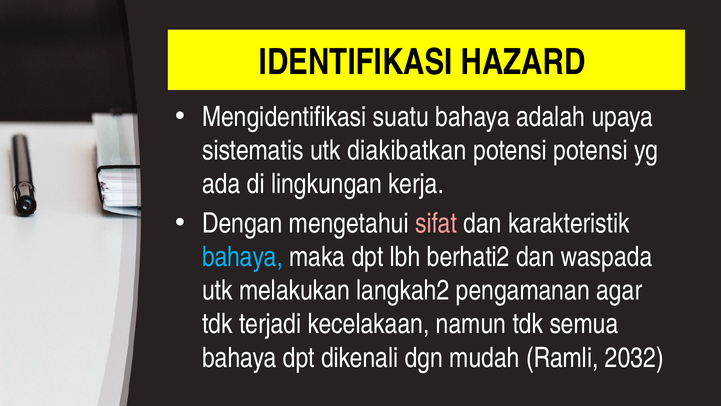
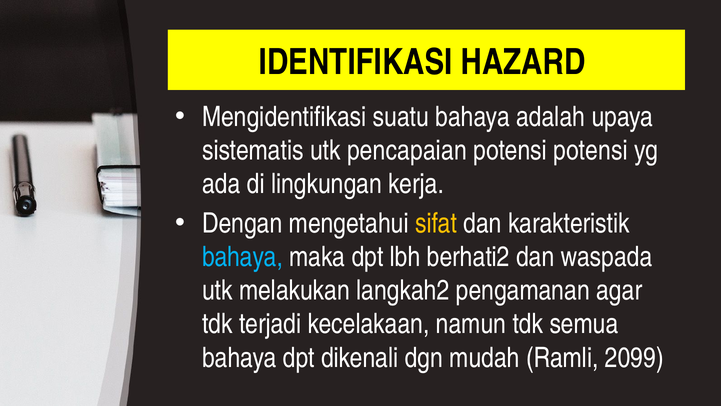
diakibatkan: diakibatkan -> pencapaian
sifat colour: pink -> yellow
2032: 2032 -> 2099
